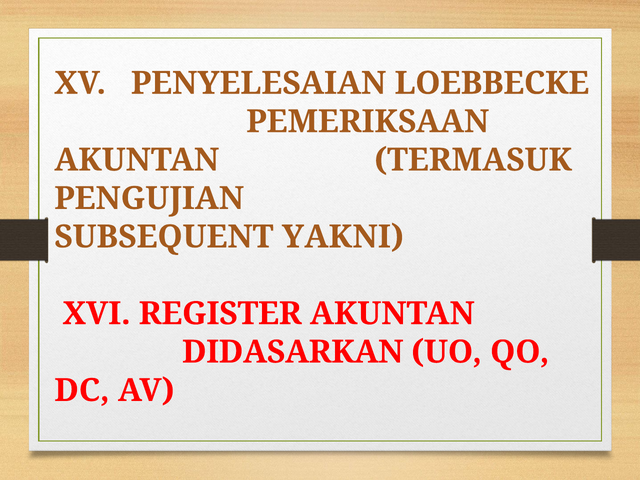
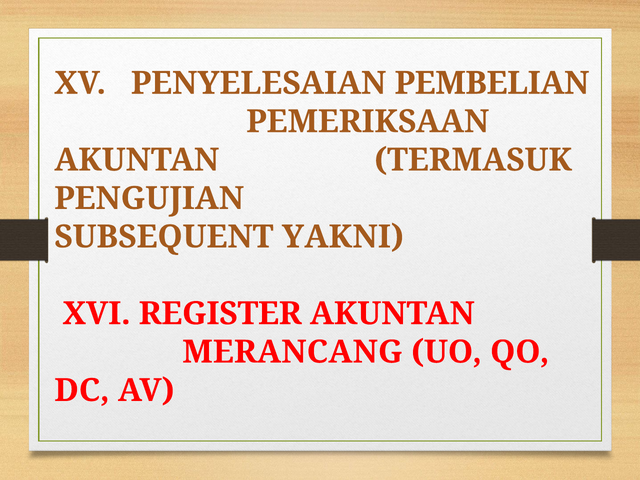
LOEBBECKE: LOEBBECKE -> PEMBELIAN
DIDASARKAN: DIDASARKAN -> MERANCANG
